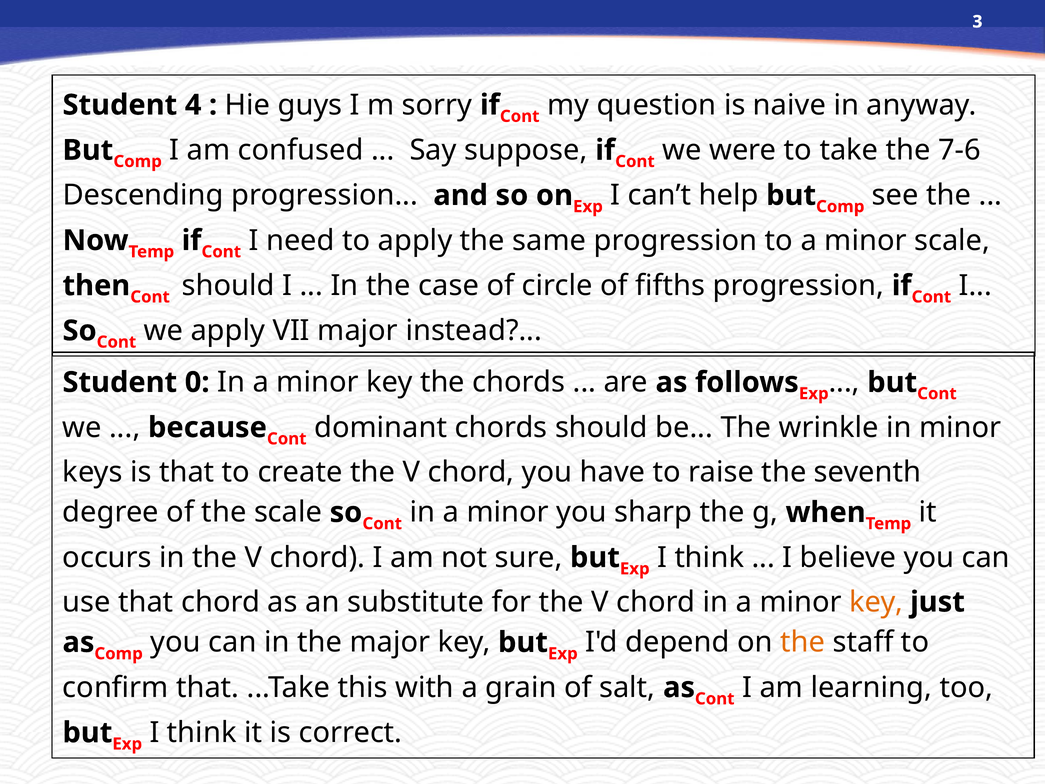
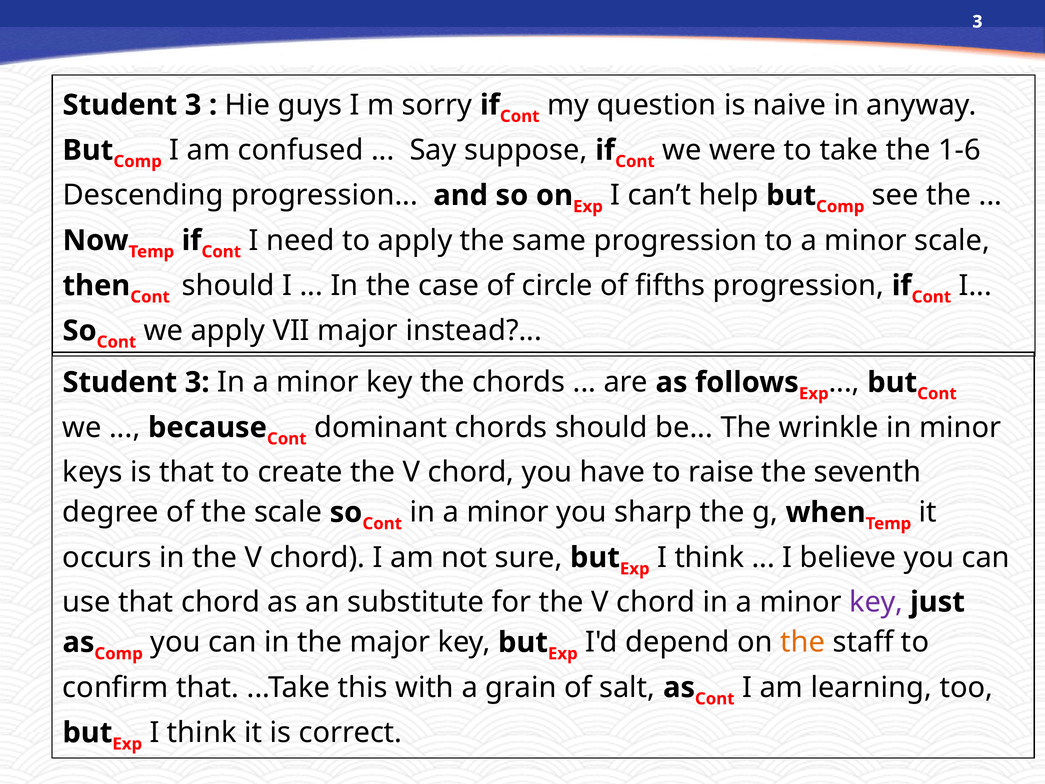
4 at (193, 105): 4 -> 3
7-6: 7-6 -> 1-6
0 at (197, 382): 0 -> 3
key at (876, 602) colour: orange -> purple
